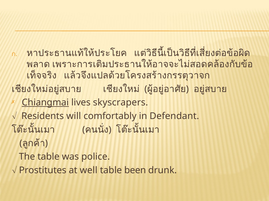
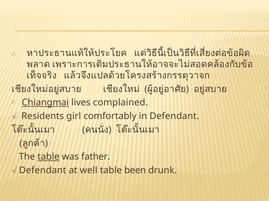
skyscrapers: skyscrapers -> complained
will: will -> girl
table at (48, 157) underline: none -> present
police: police -> father
Prostitutes at (43, 171): Prostitutes -> Defendant
